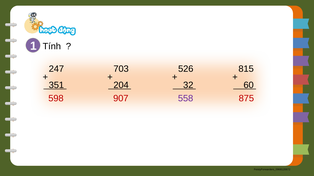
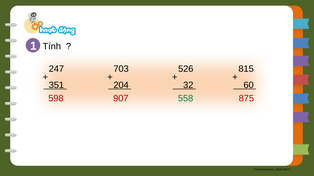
558 colour: purple -> green
